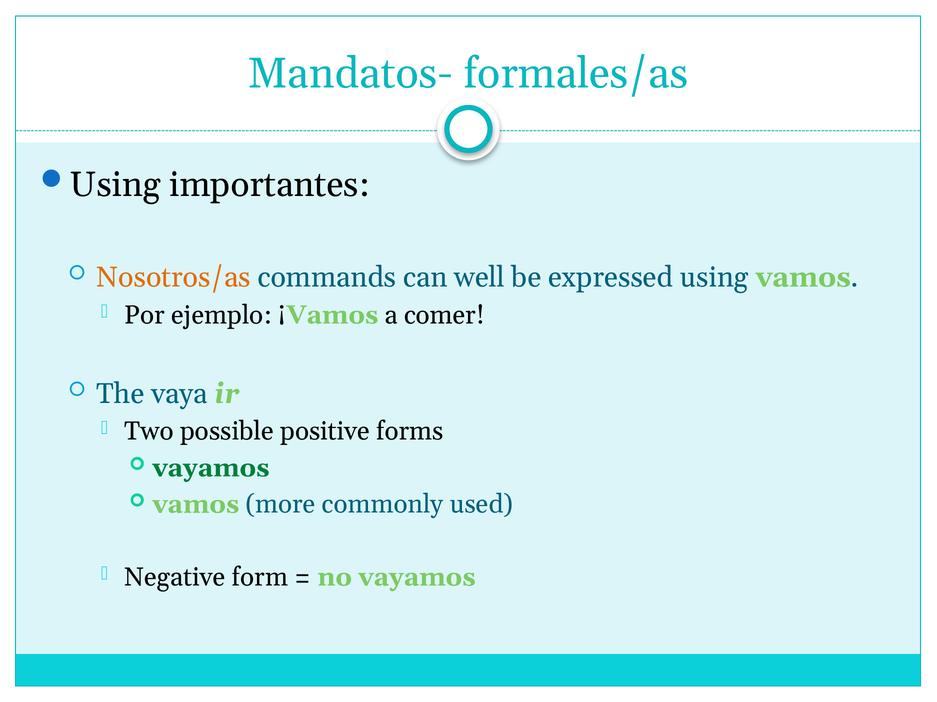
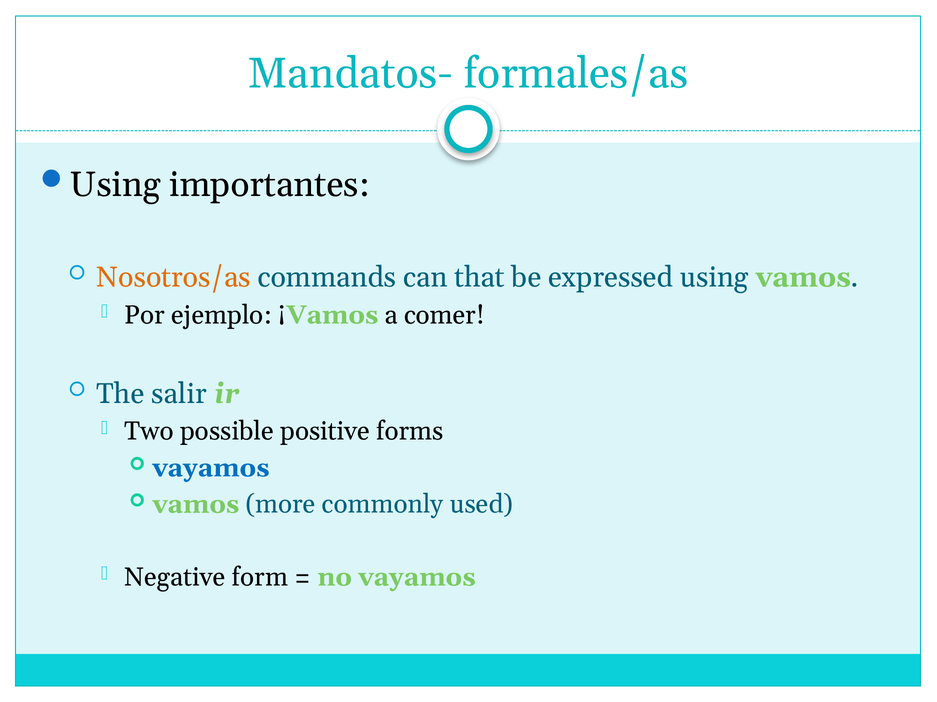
well: well -> that
vaya: vaya -> salir
vayamos at (211, 468) colour: green -> blue
